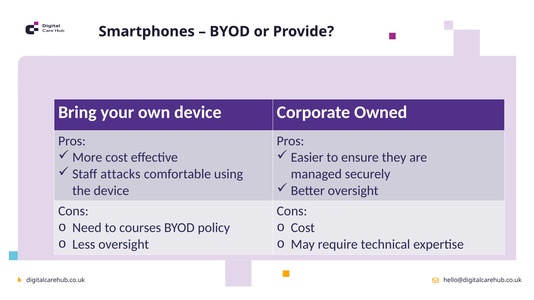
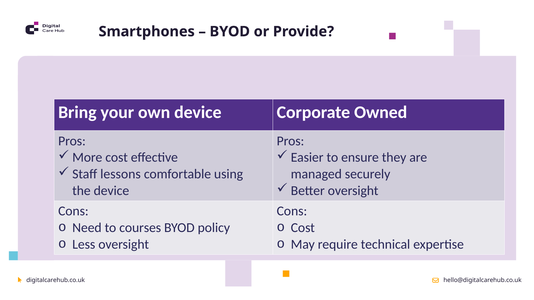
attacks: attacks -> lessons
